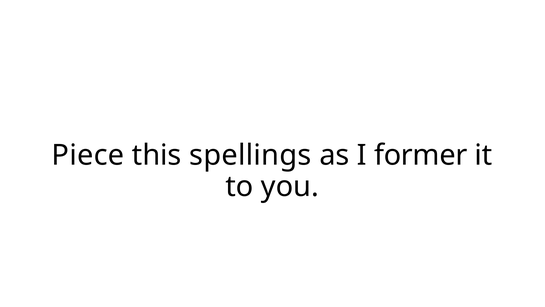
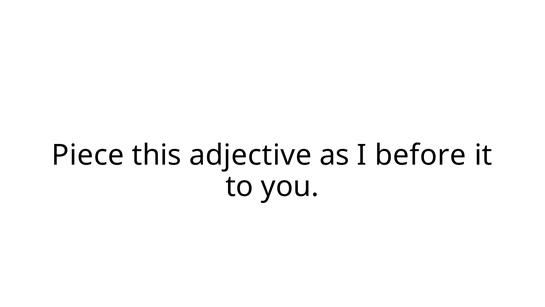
spellings: spellings -> adjective
former: former -> before
